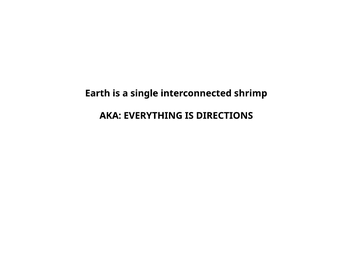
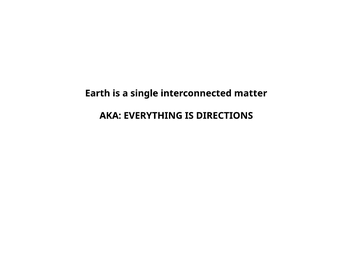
shrimp: shrimp -> matter
